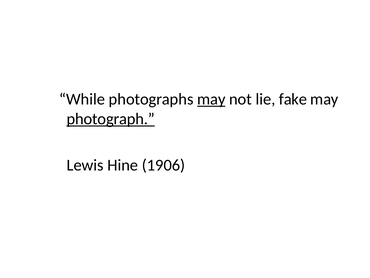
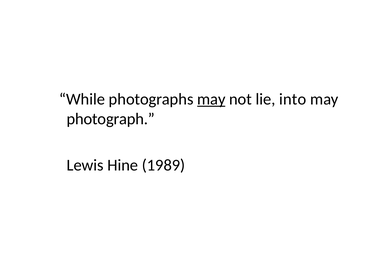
fake: fake -> into
photograph underline: present -> none
1906: 1906 -> 1989
